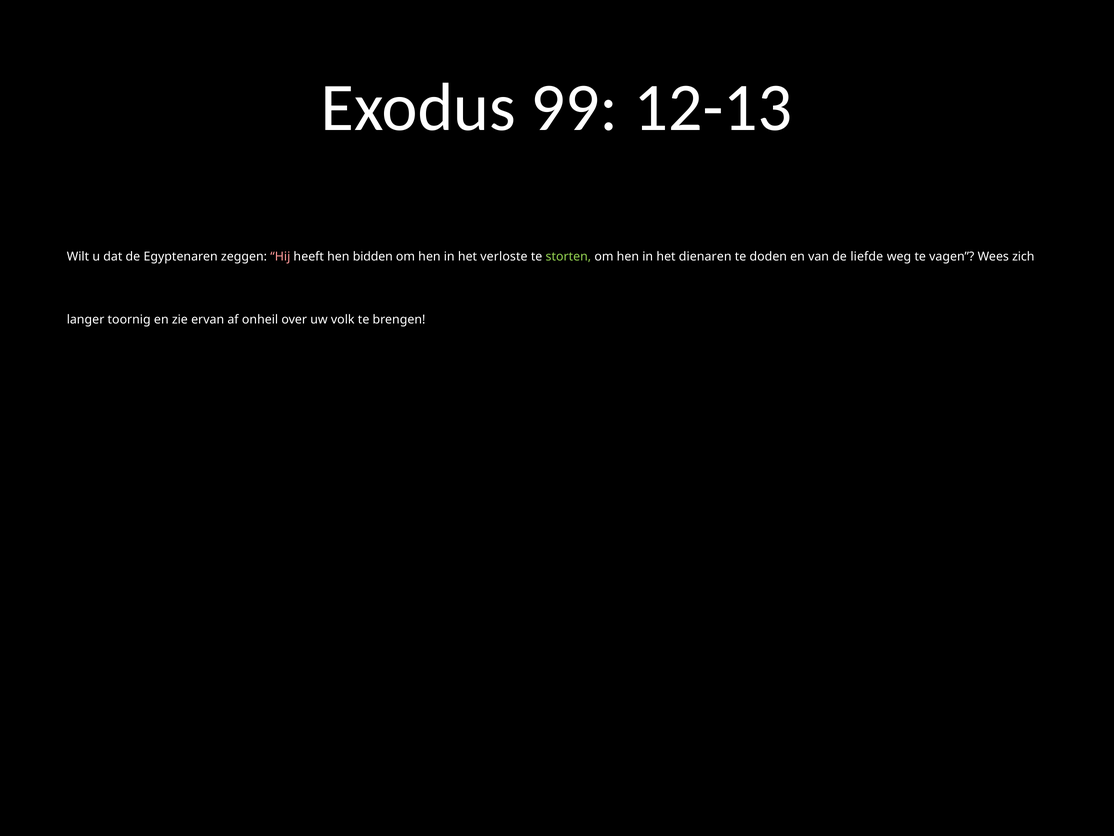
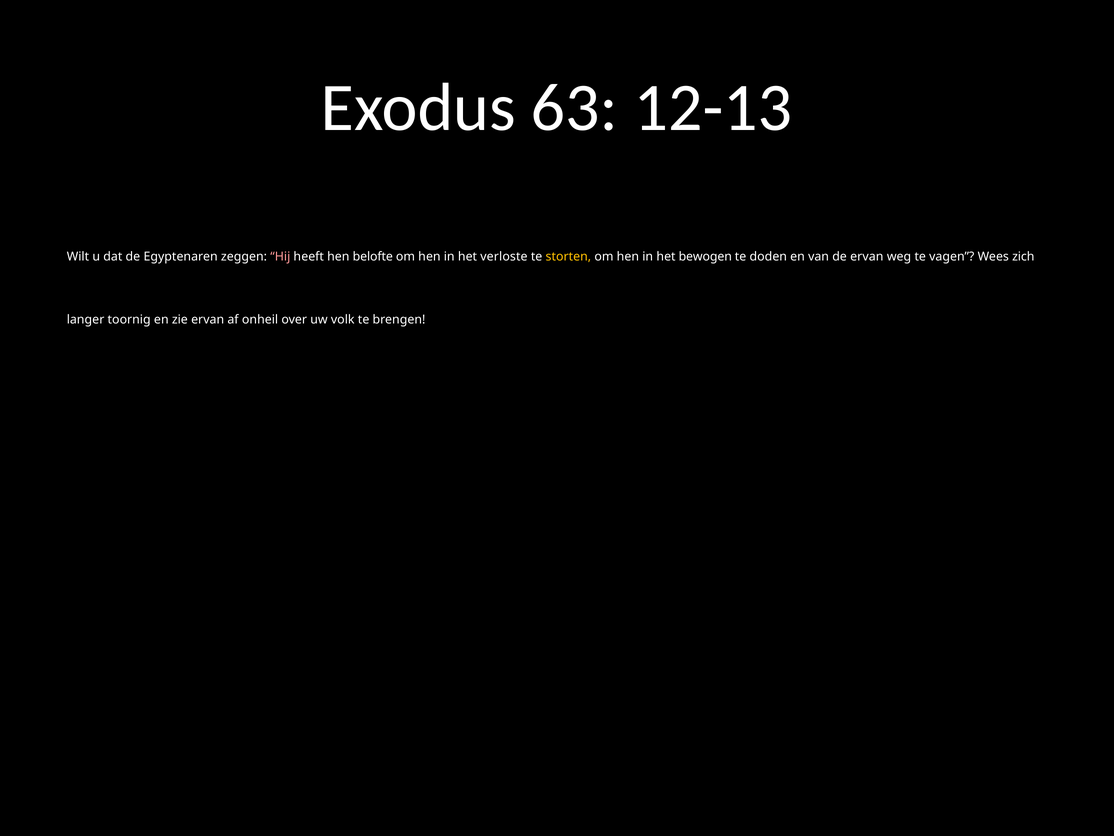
99: 99 -> 63
bidden: bidden -> belofte
storten colour: light green -> yellow
dienaren: dienaren -> bewogen
de liefde: liefde -> ervan
